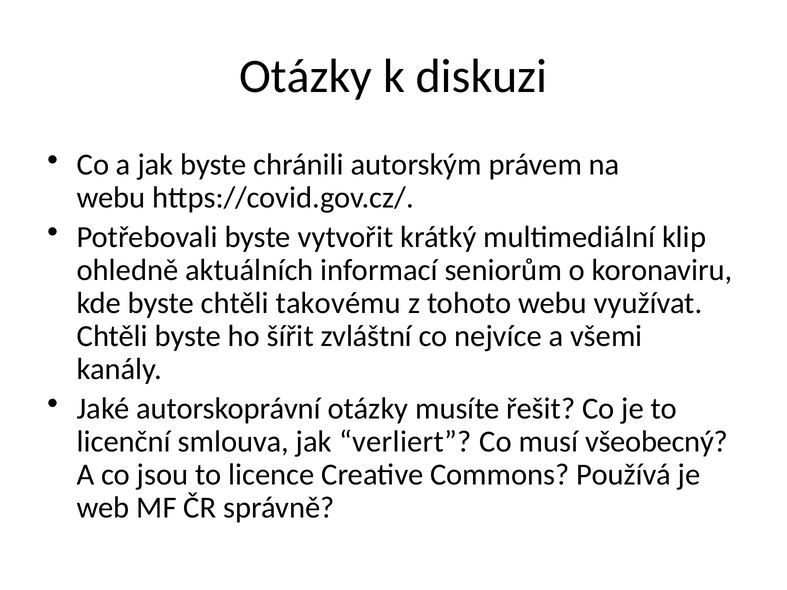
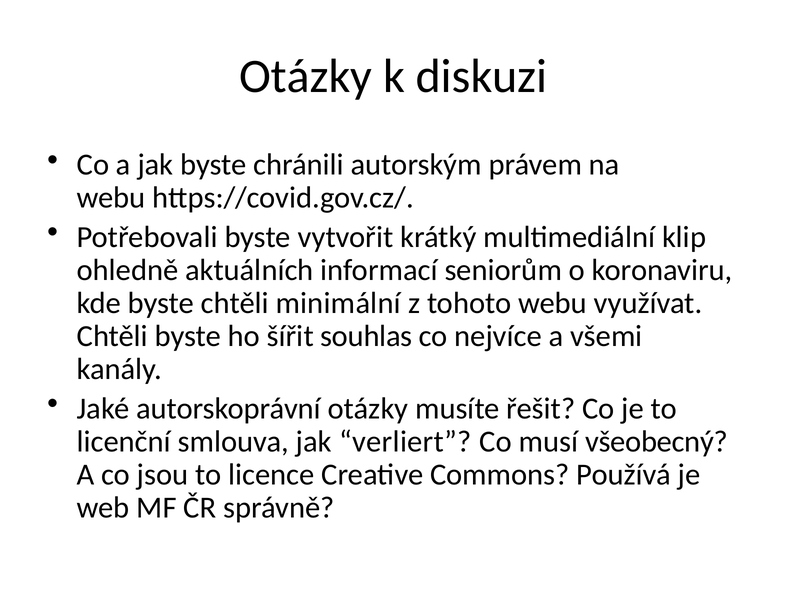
takovému: takovému -> minimální
zvláštní: zvláštní -> souhlas
